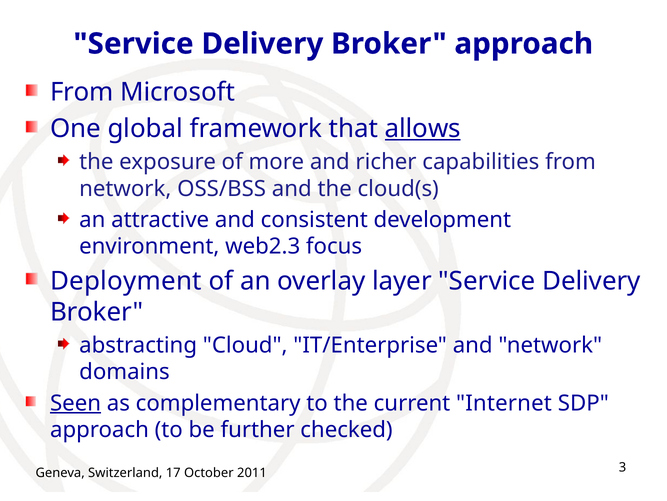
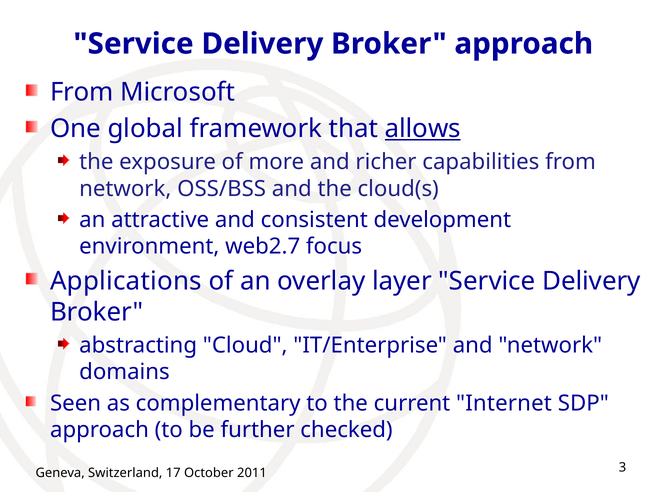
web2.3: web2.3 -> web2.7
Deployment: Deployment -> Applications
Seen underline: present -> none
